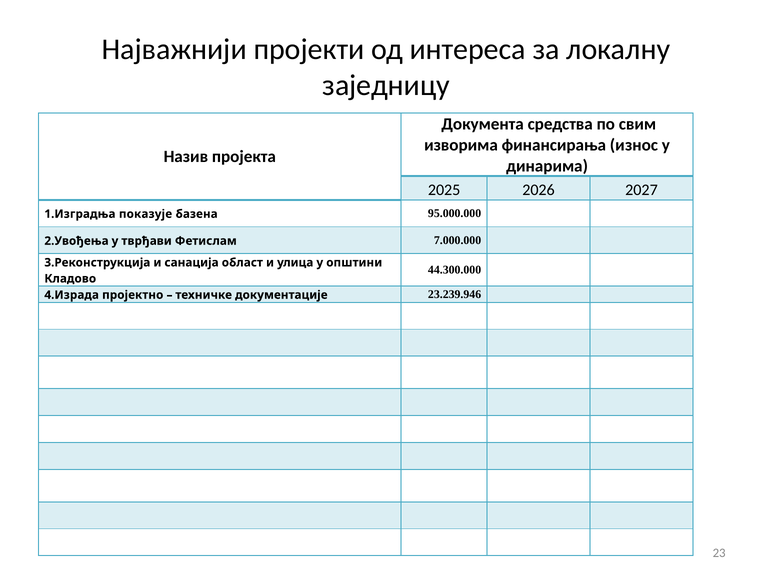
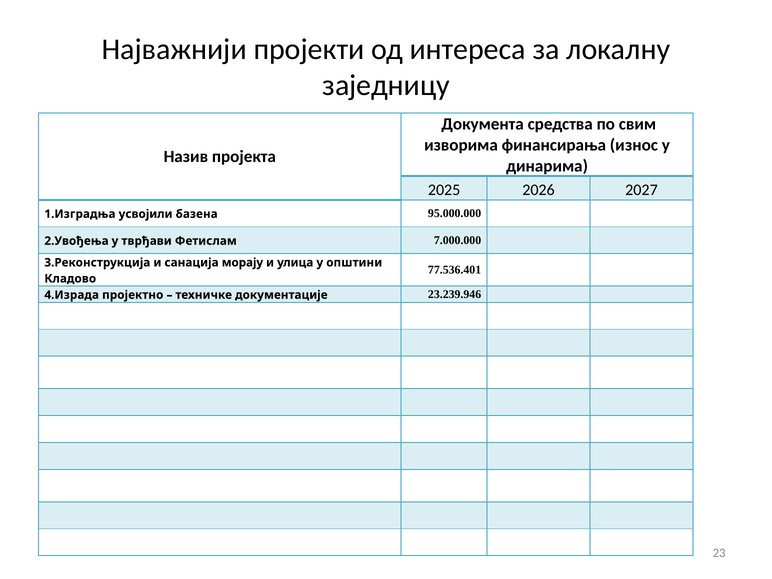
показује: показује -> усвојили
област: област -> морају
44.300.000: 44.300.000 -> 77.536.401
